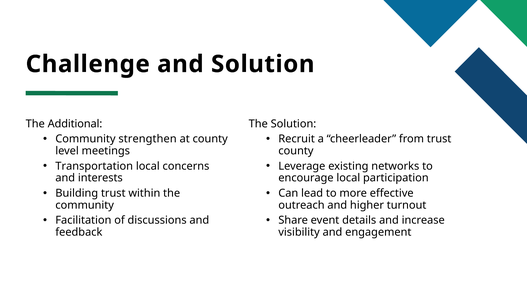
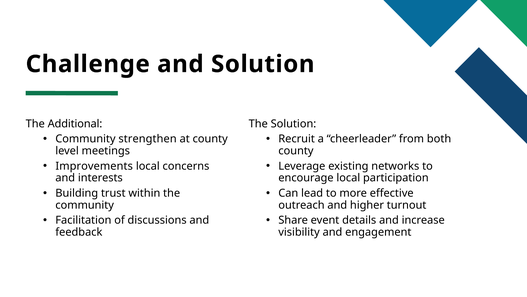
from trust: trust -> both
Transportation: Transportation -> Improvements
